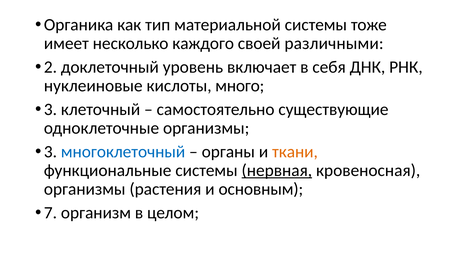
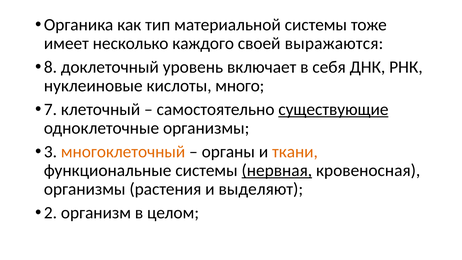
различными: различными -> выражаются
2: 2 -> 8
3 at (50, 109): 3 -> 7
существующие underline: none -> present
многоклеточный colour: blue -> orange
основным: основным -> выделяют
7: 7 -> 2
